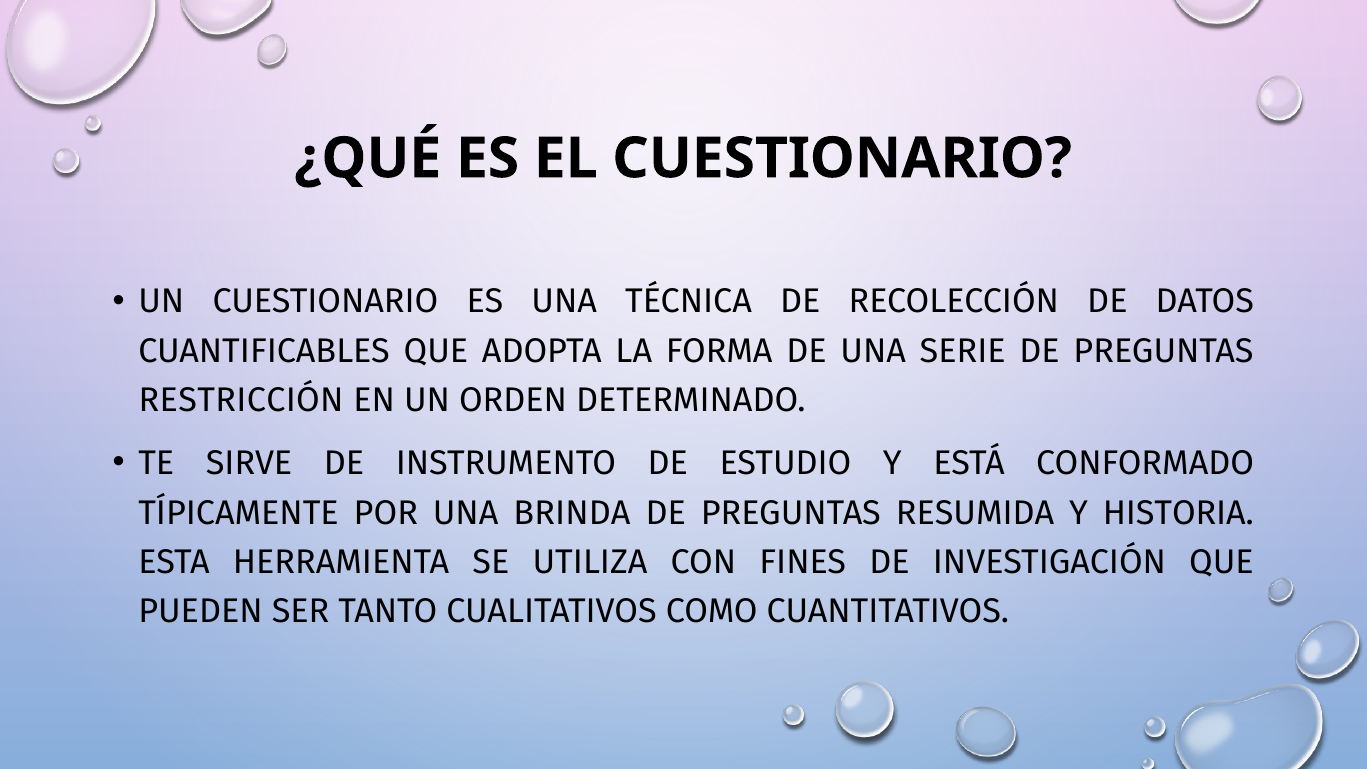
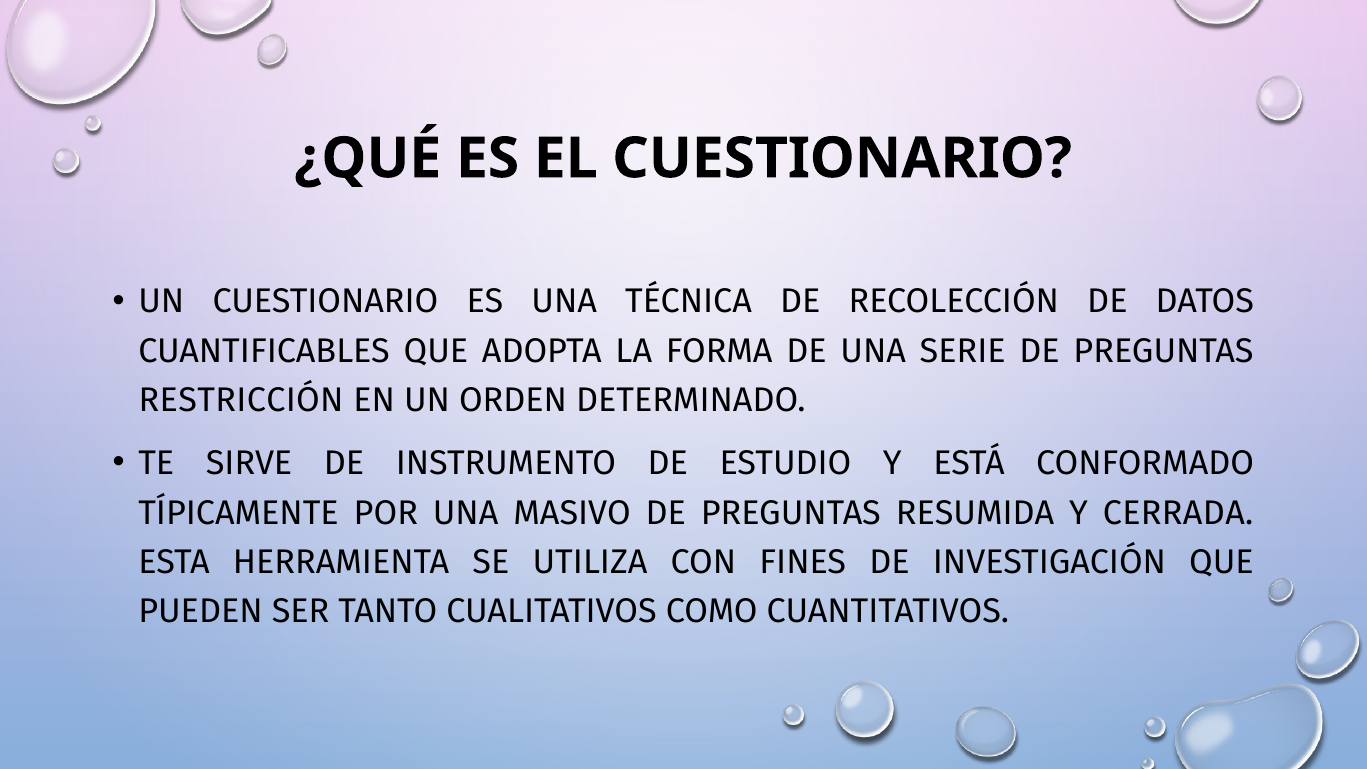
BRINDA: BRINDA -> MASIVO
HISTORIA: HISTORIA -> CERRADA
